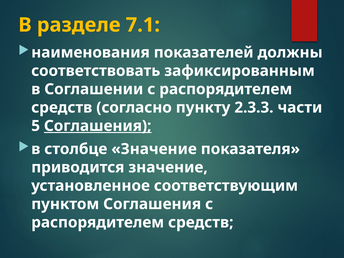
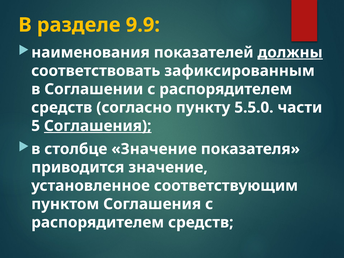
7.1: 7.1 -> 9.9
должны underline: none -> present
2.3.3: 2.3.3 -> 5.5.0
